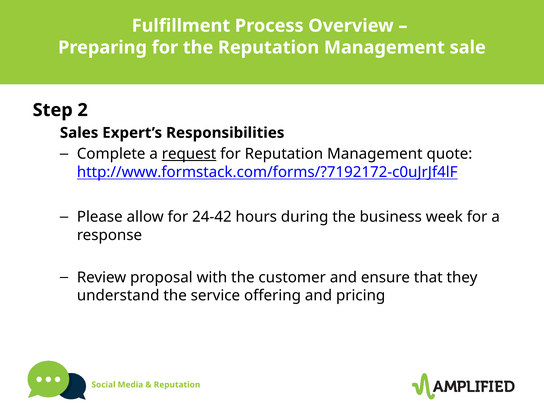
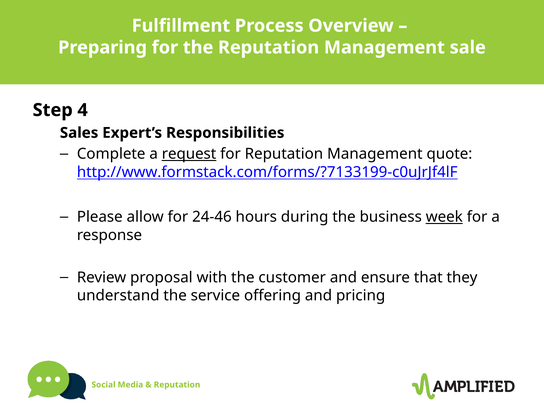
2: 2 -> 4
http://www.formstack.com/forms/?7192172-c0uJrJf4lF: http://www.formstack.com/forms/?7192172-c0uJrJf4lF -> http://www.formstack.com/forms/?7133199-c0uJrJf4lF
24-42: 24-42 -> 24-46
week underline: none -> present
